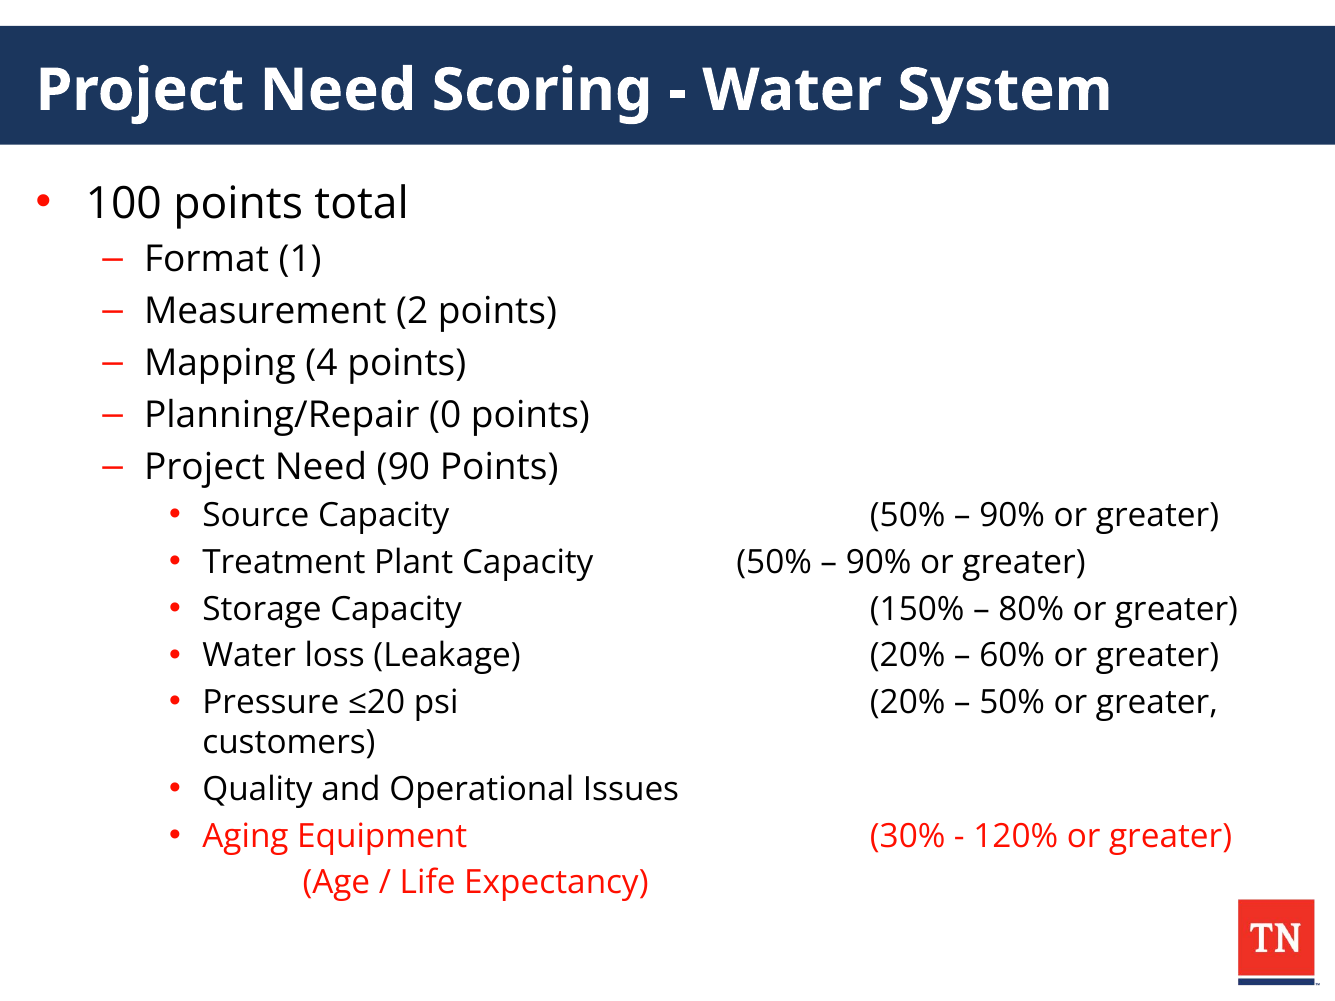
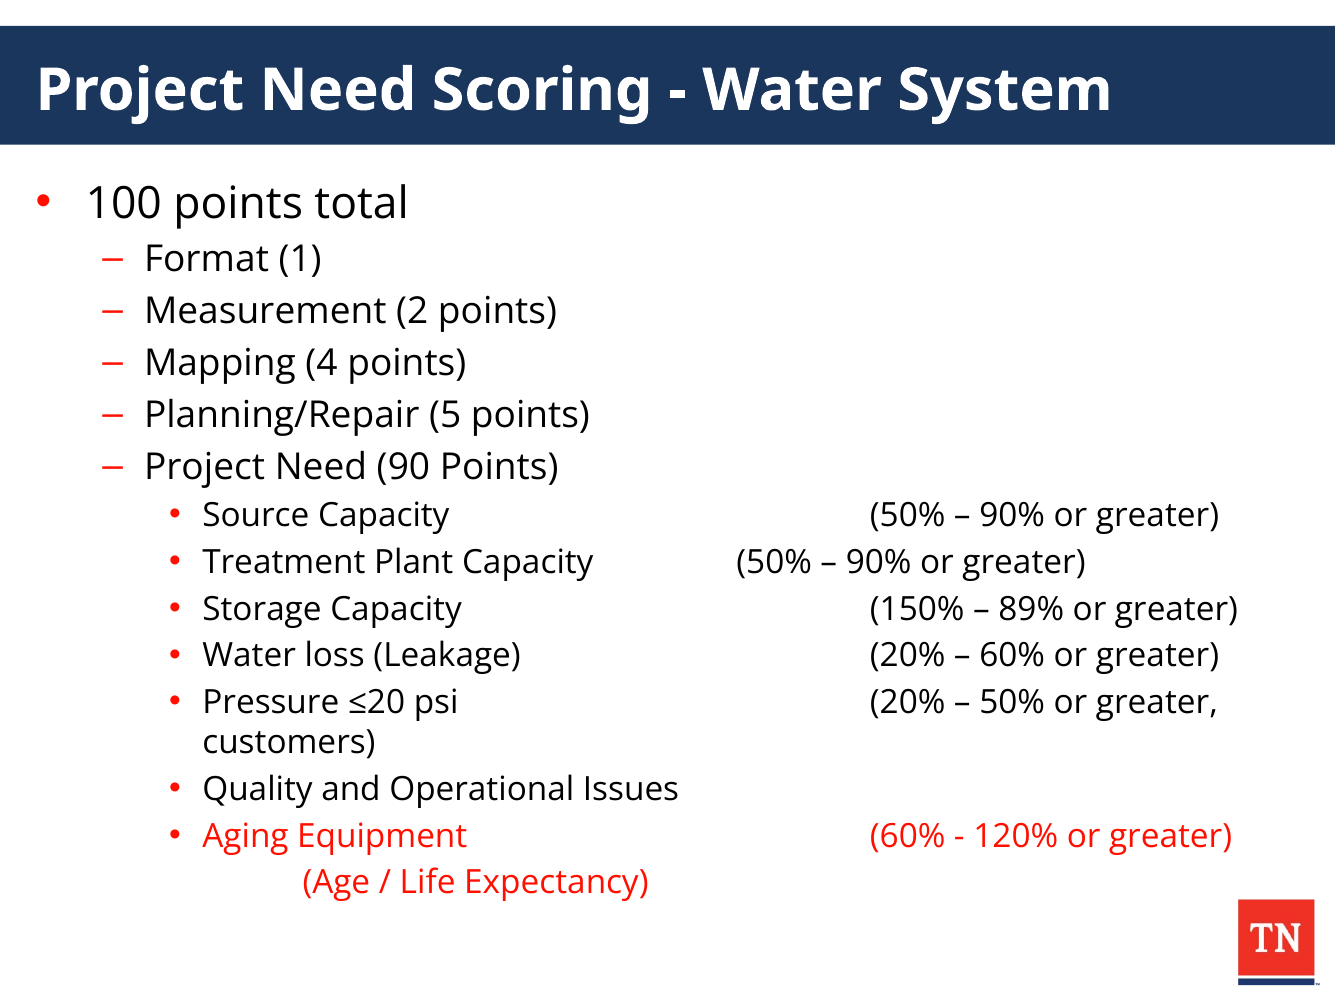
0: 0 -> 5
80%: 80% -> 89%
Equipment 30%: 30% -> 60%
